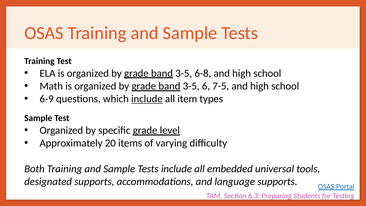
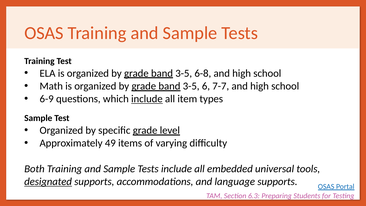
7-5: 7-5 -> 7-7
20: 20 -> 49
designated underline: none -> present
